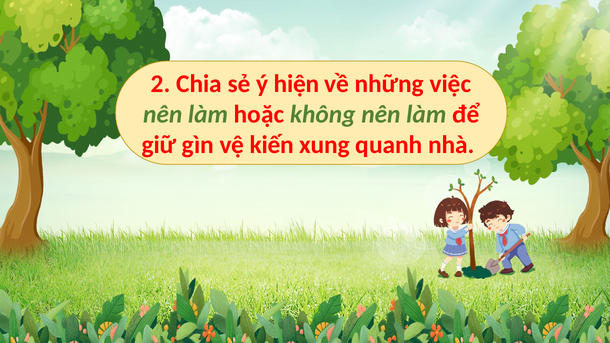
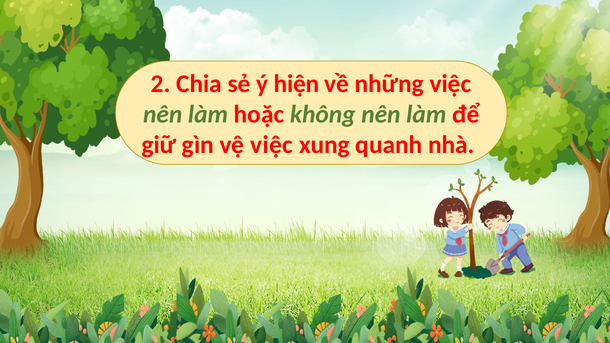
vệ kiến: kiến -> việc
